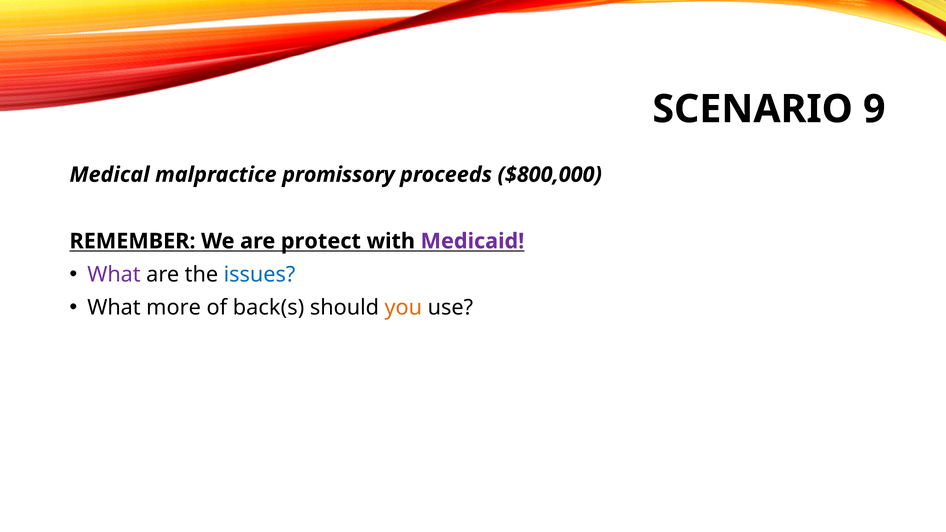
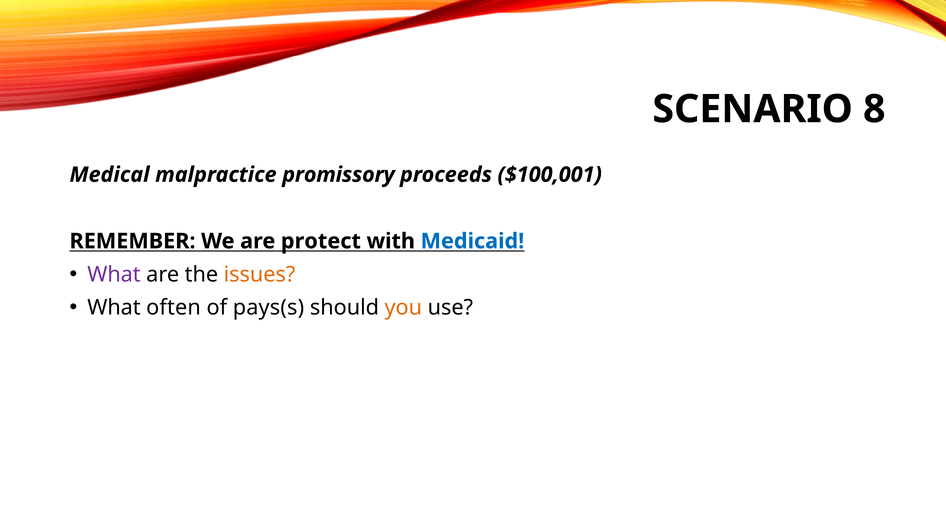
9: 9 -> 8
$800,000: $800,000 -> $100,001
Medicaid colour: purple -> blue
issues colour: blue -> orange
more: more -> often
back(s: back(s -> pays(s
